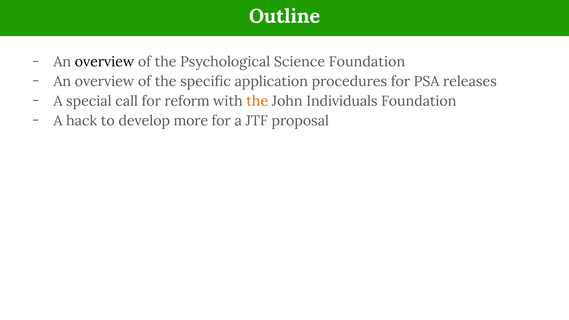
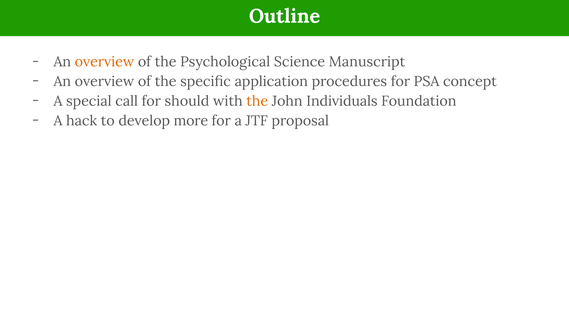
overview at (105, 62) colour: black -> orange
Science Foundation: Foundation -> Manuscript
releases: releases -> concept
reform: reform -> should
